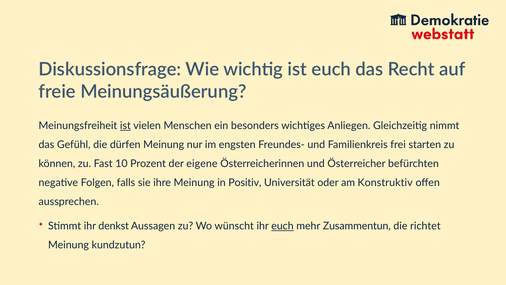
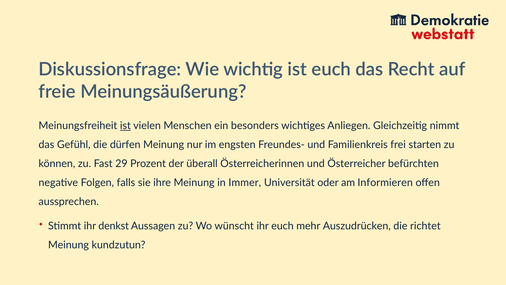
10: 10 -> 29
eigene: eigene -> überall
Positiv: Positiv -> Immer
Konstruktiv: Konstruktiv -> Informieren
euch at (282, 226) underline: present -> none
Zusammentun: Zusammentun -> Auszudrücken
